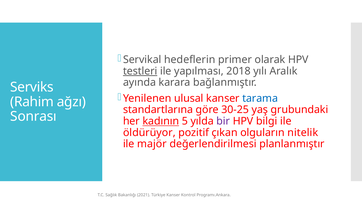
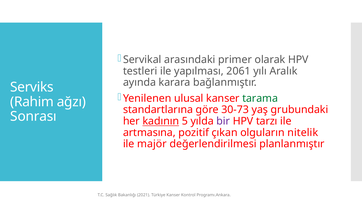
hedeflerin: hedeflerin -> arasındaki
testleri underline: present -> none
2018: 2018 -> 2061
tarama colour: blue -> green
30-25: 30-25 -> 30-73
bilgi: bilgi -> tarzı
öldürüyor: öldürüyor -> artmasına
